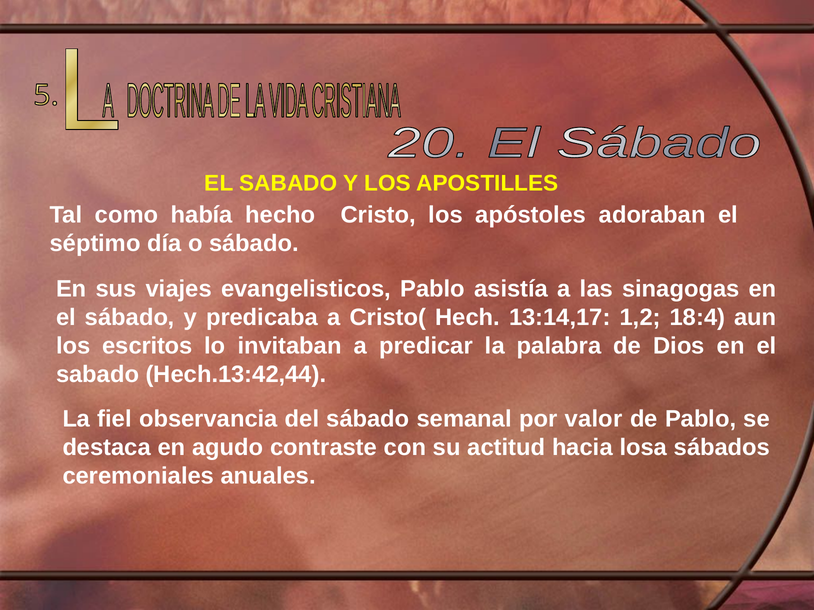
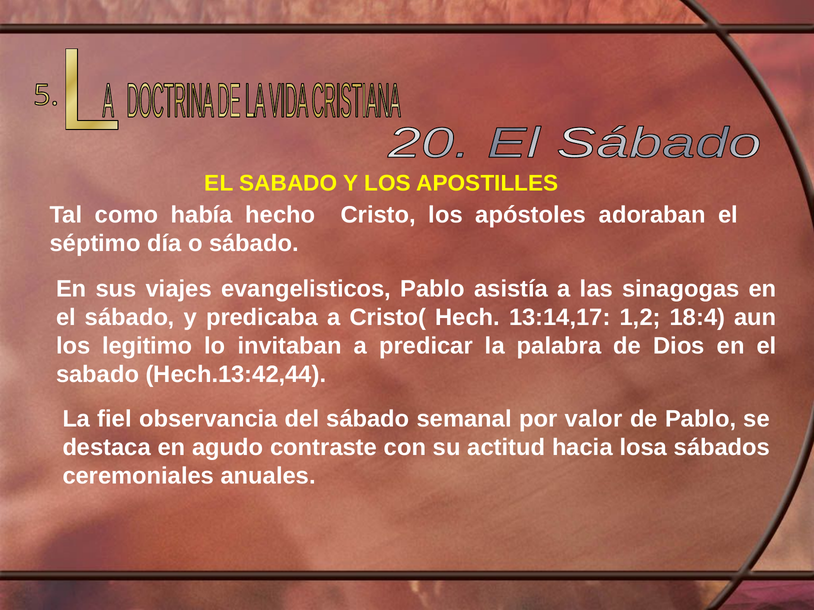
escritos: escritos -> legitimo
